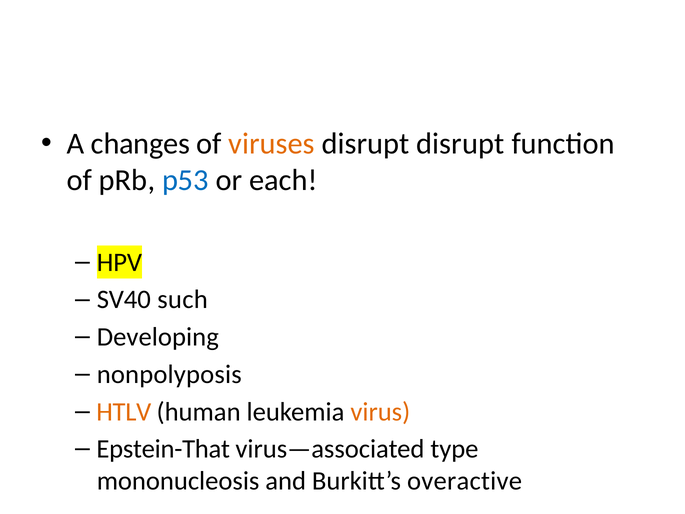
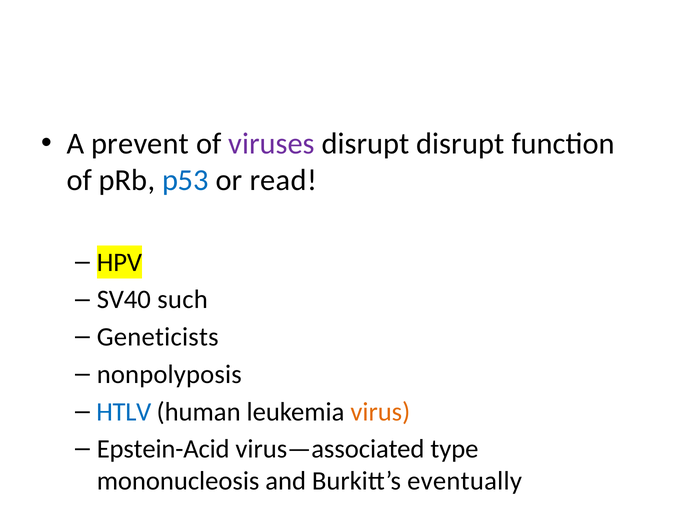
changes: changes -> prevent
viruses colour: orange -> purple
each: each -> read
Developing: Developing -> Geneticists
HTLV colour: orange -> blue
Epstein-That: Epstein-That -> Epstein-Acid
overactive: overactive -> eventually
